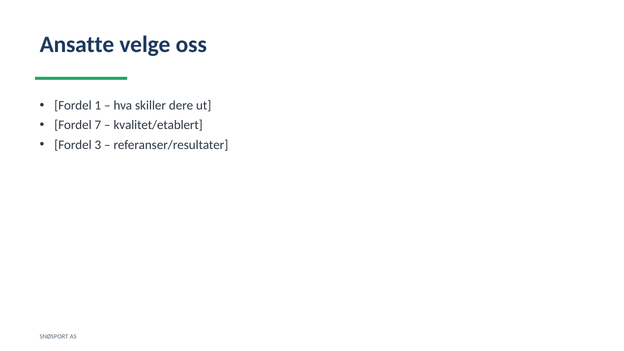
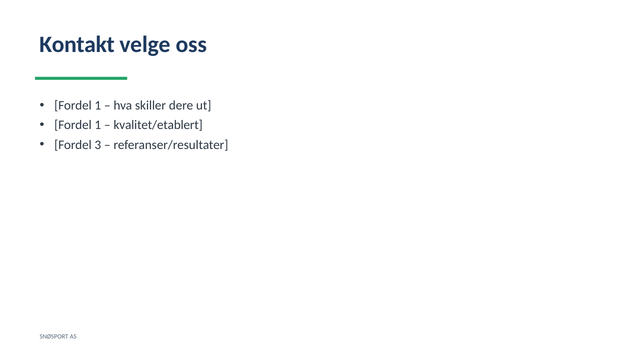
Ansatte: Ansatte -> Kontakt
7 at (98, 125): 7 -> 1
